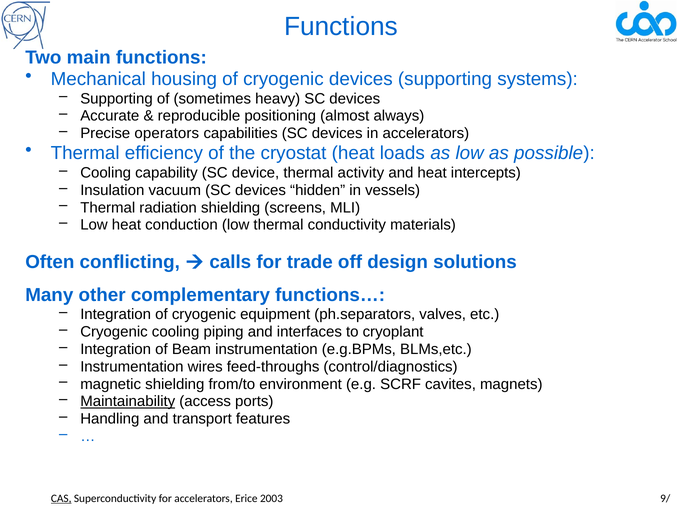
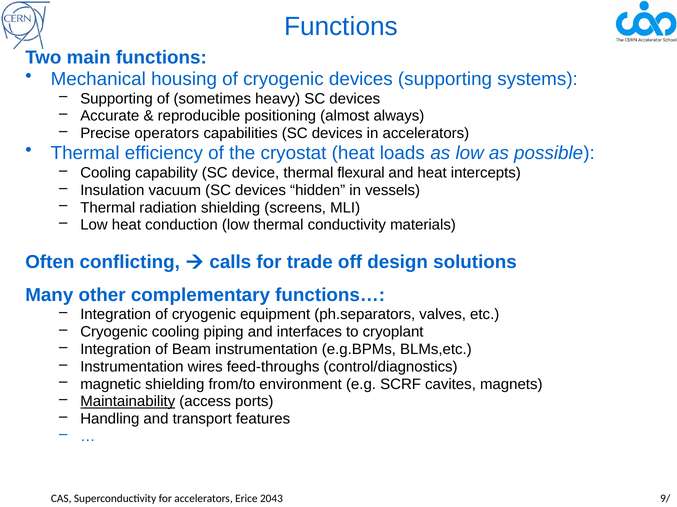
activity: activity -> flexural
CAS underline: present -> none
2003: 2003 -> 2043
